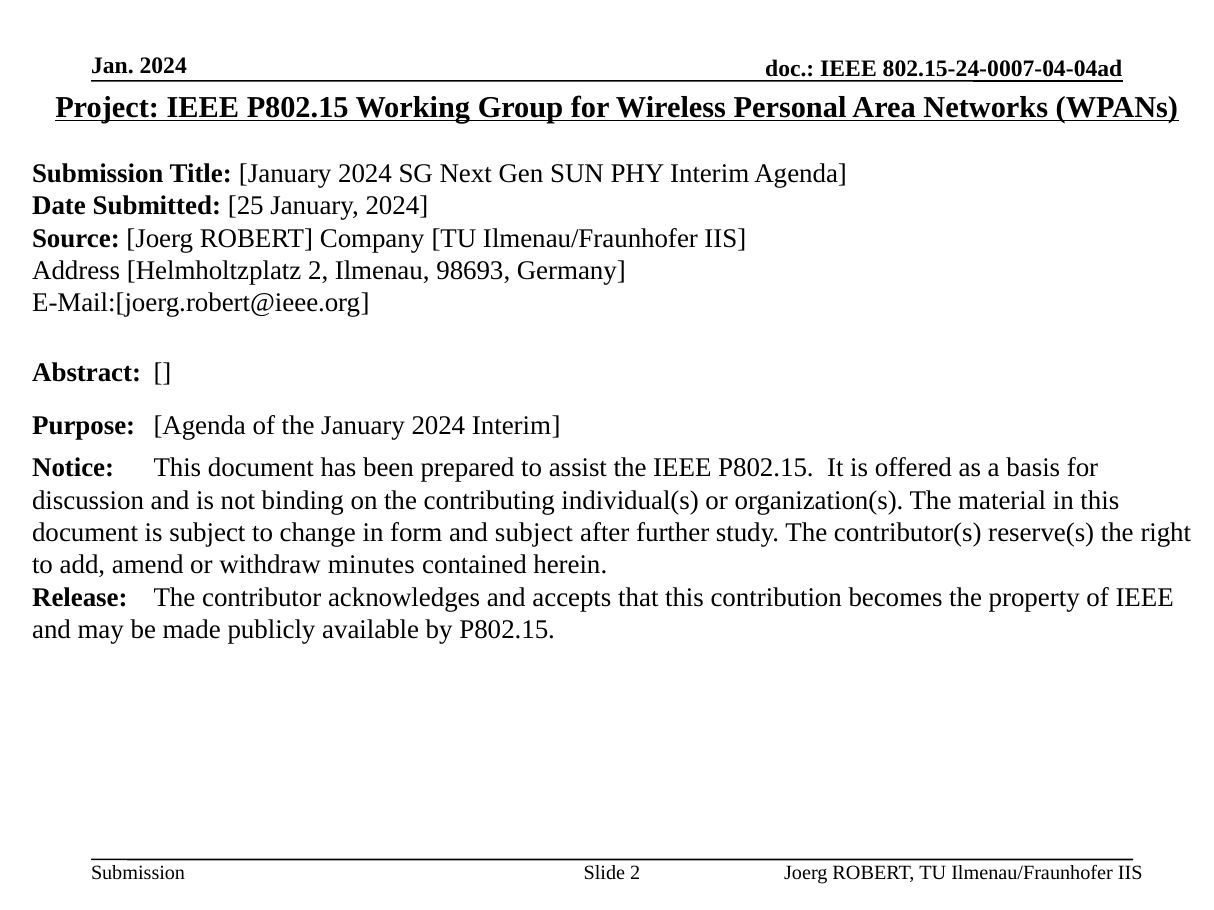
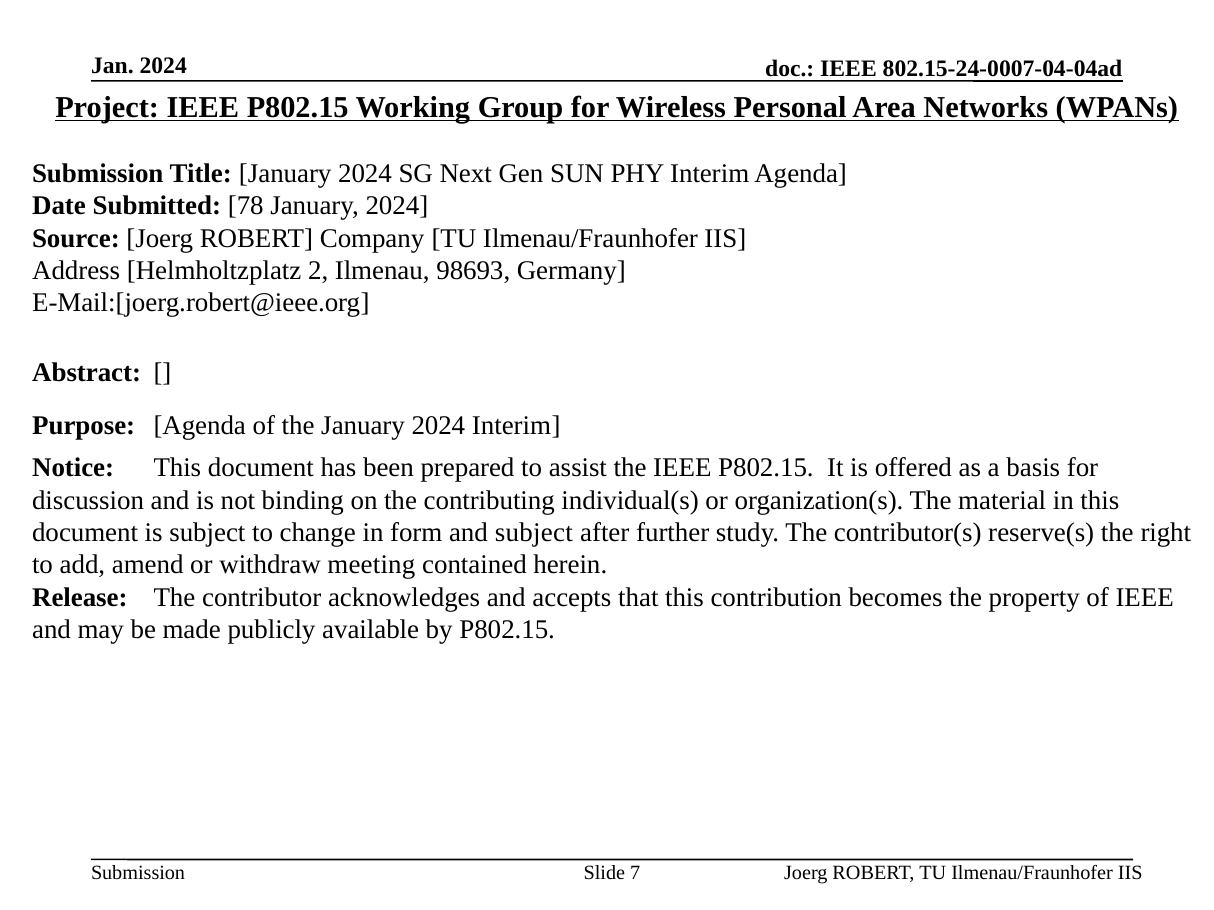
25: 25 -> 78
minutes: minutes -> meeting
Slide 2: 2 -> 7
